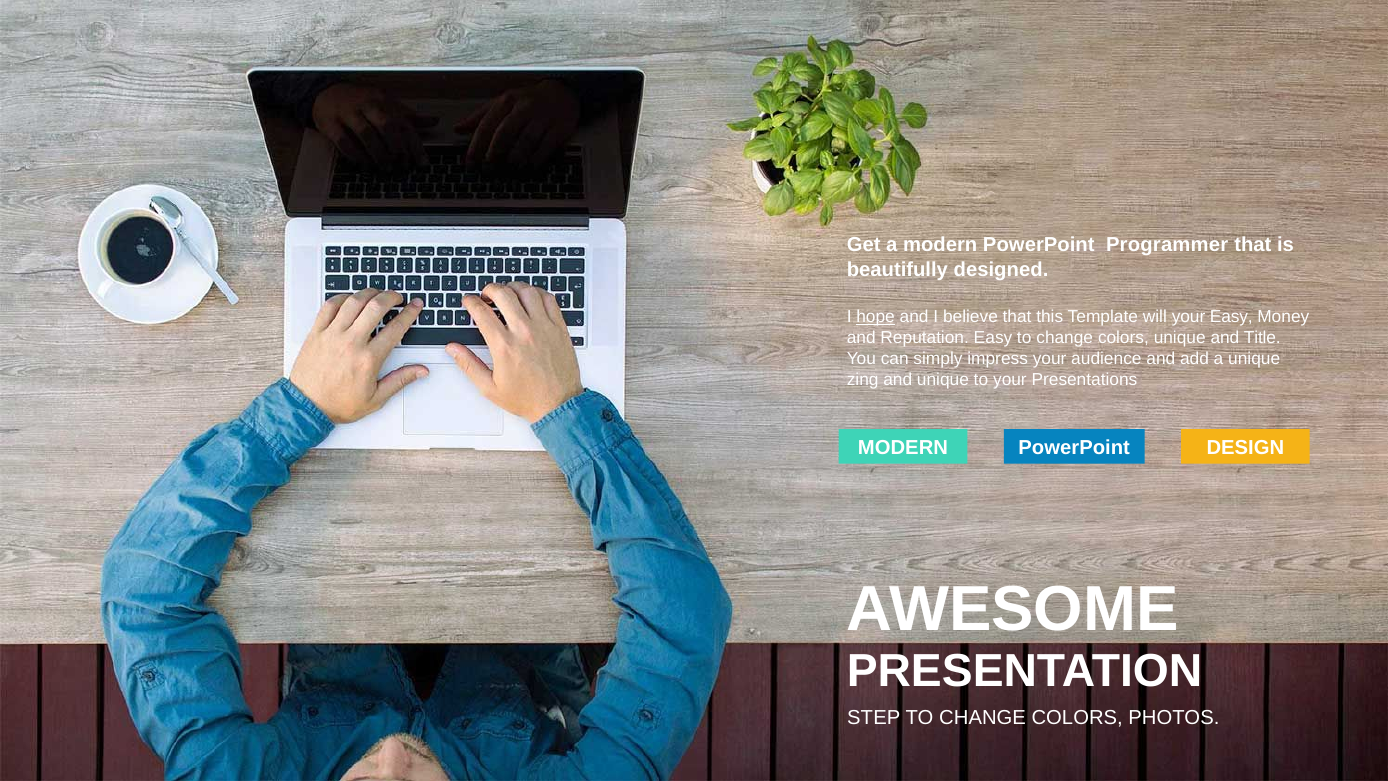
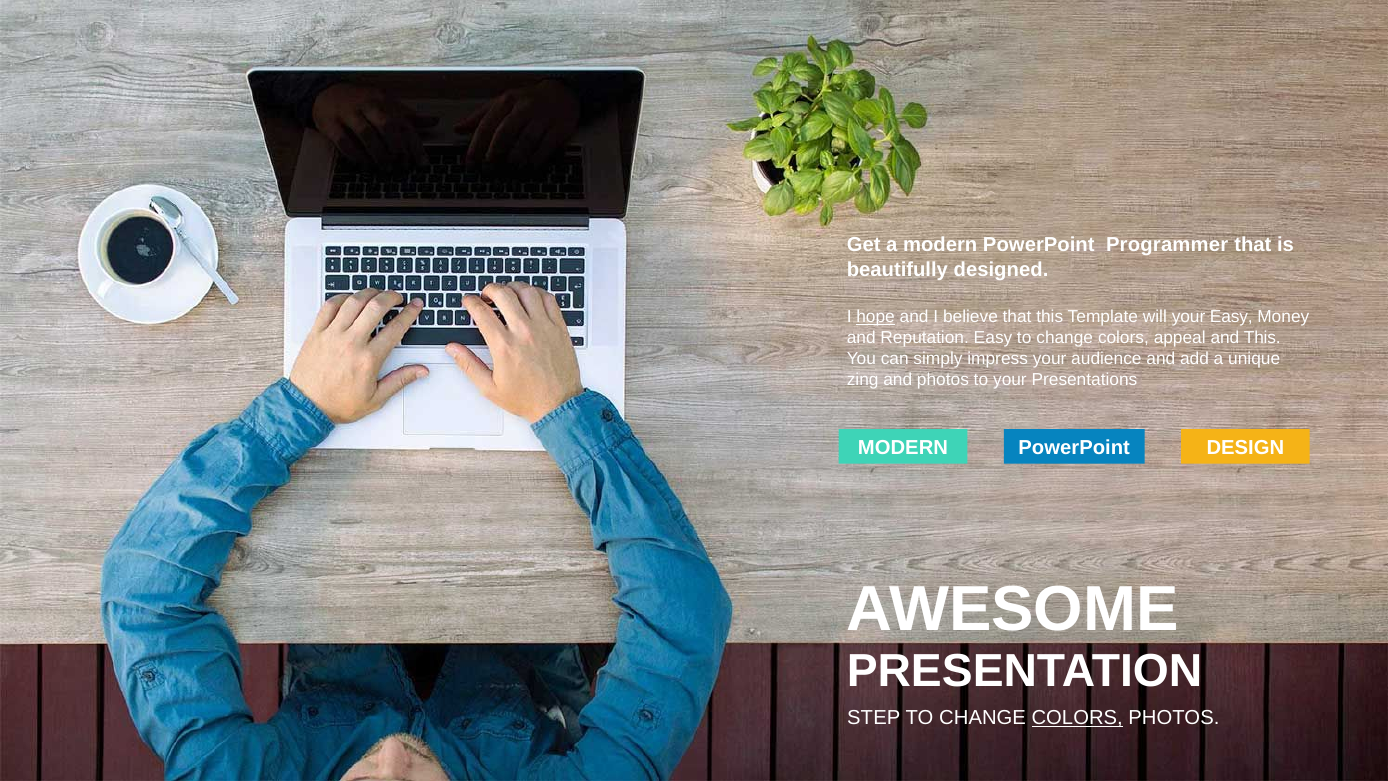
colors unique: unique -> appeal
and Title: Title -> This
and unique: unique -> photos
COLORS at (1077, 718) underline: none -> present
